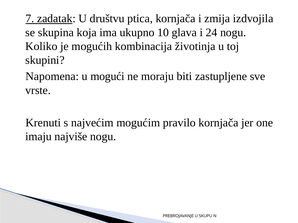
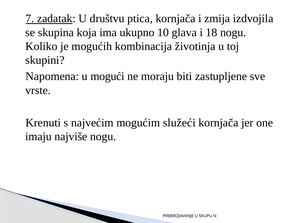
24: 24 -> 18
pravilo: pravilo -> služeći
